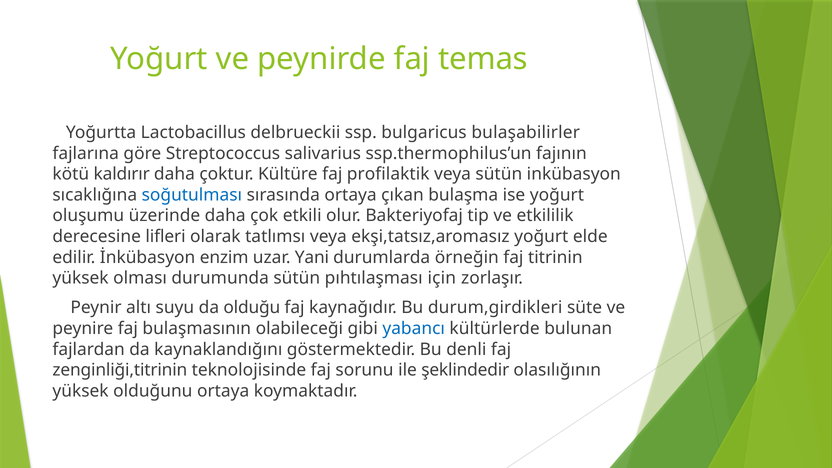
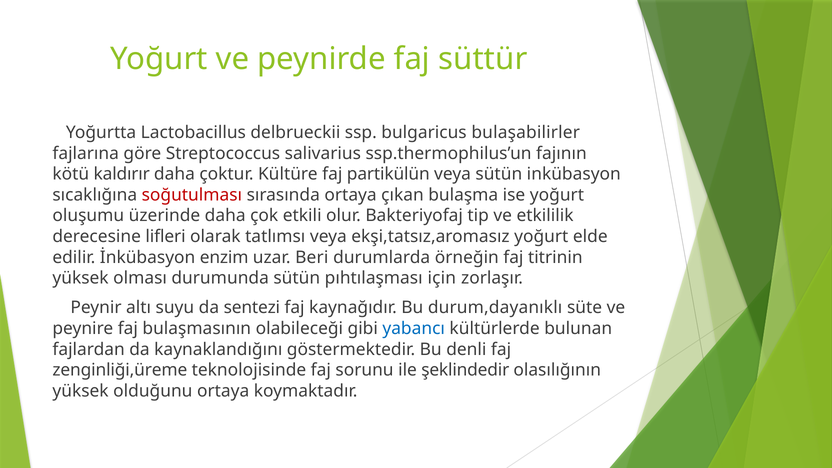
temas: temas -> süttür
profilaktik: profilaktik -> partikülün
soğutulması colour: blue -> red
Yani: Yani -> Beri
olduğu: olduğu -> sentezi
durum,girdikleri: durum,girdikleri -> durum,dayanıklı
zenginliği,titrinin: zenginliği,titrinin -> zenginliği,üreme
